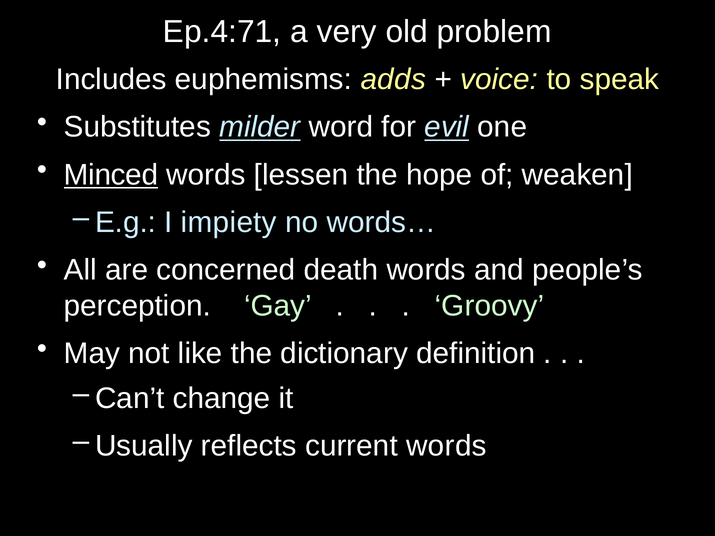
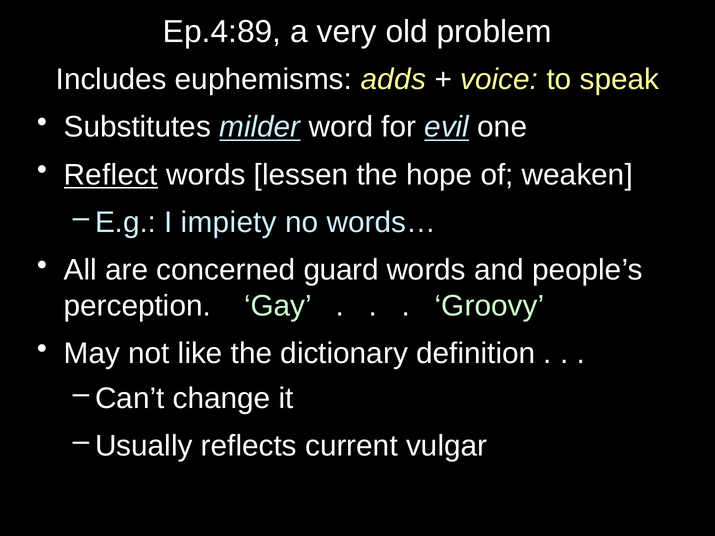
Ep.4:71: Ep.4:71 -> Ep.4:89
Minced: Minced -> Reflect
death: death -> guard
current words: words -> vulgar
